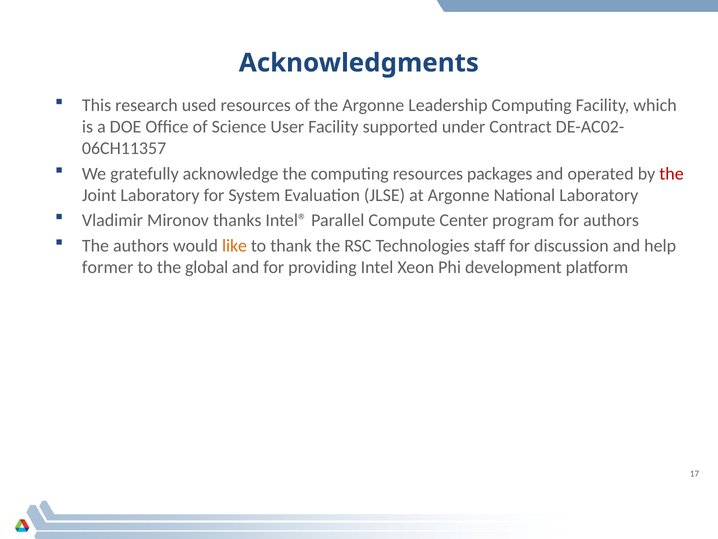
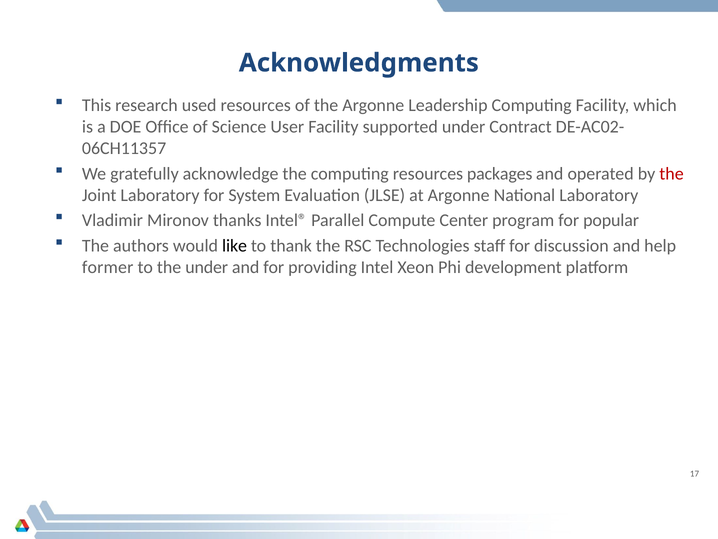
for authors: authors -> popular
like colour: orange -> black
the global: global -> under
